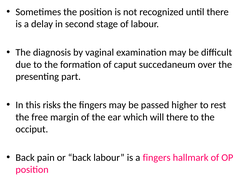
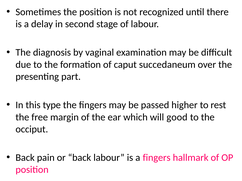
risks: risks -> type
will there: there -> good
